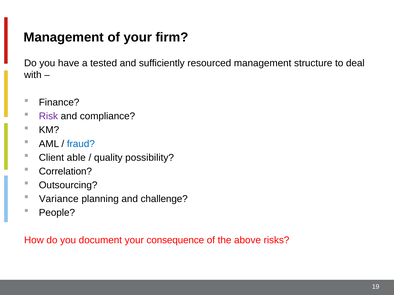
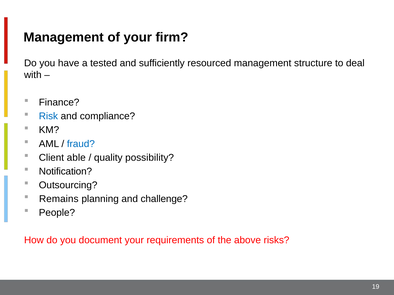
Risk colour: purple -> blue
Correlation: Correlation -> Notification
Variance: Variance -> Remains
consequence: consequence -> requirements
